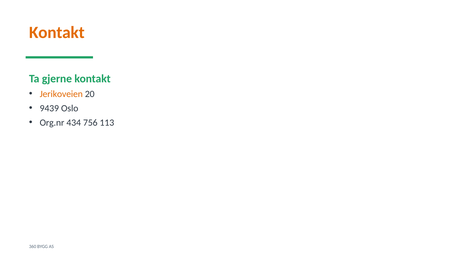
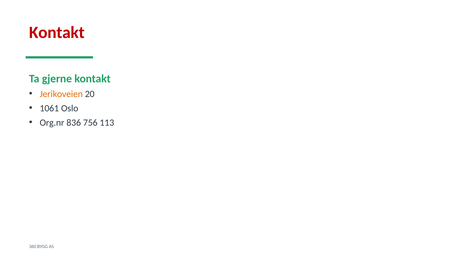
Kontakt at (57, 33) colour: orange -> red
9439: 9439 -> 1061
434: 434 -> 836
